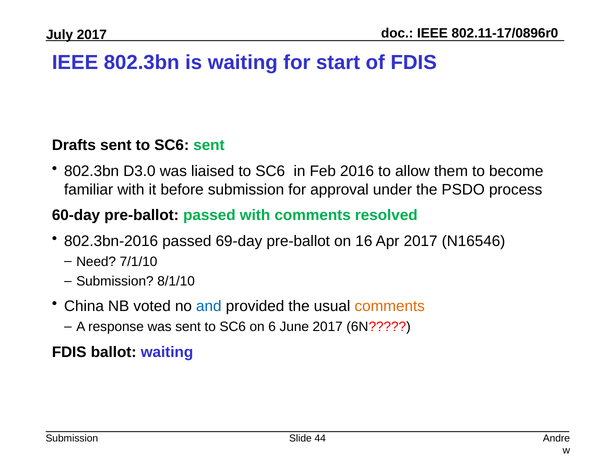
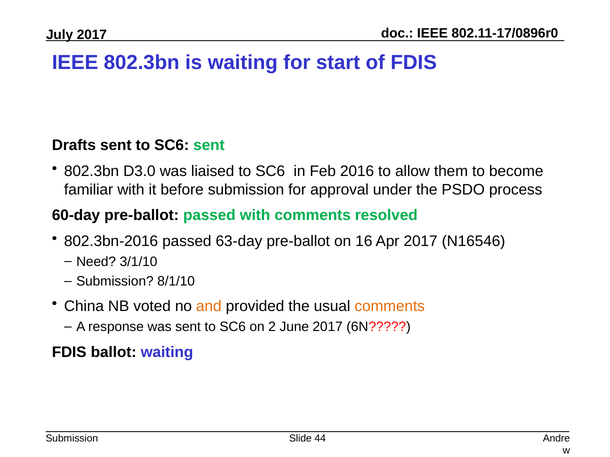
69-day: 69-day -> 63-day
7/1/10: 7/1/10 -> 3/1/10
and colour: blue -> orange
6: 6 -> 2
